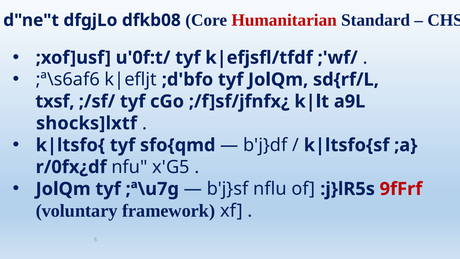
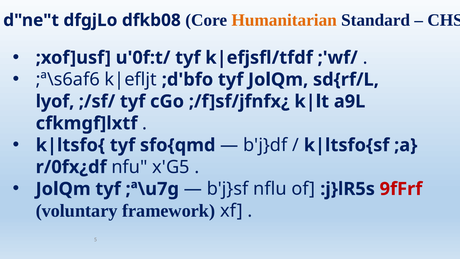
Humanitarian colour: red -> orange
txsf: txsf -> lyof
shocks]lxtf: shocks]lxtf -> cfkmgf]lxtf
